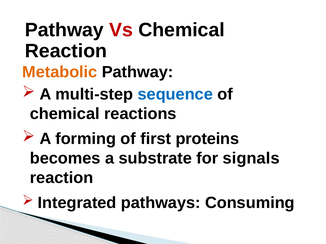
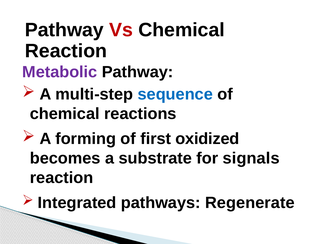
Metabolic colour: orange -> purple
proteins: proteins -> oxidized
Consuming: Consuming -> Regenerate
